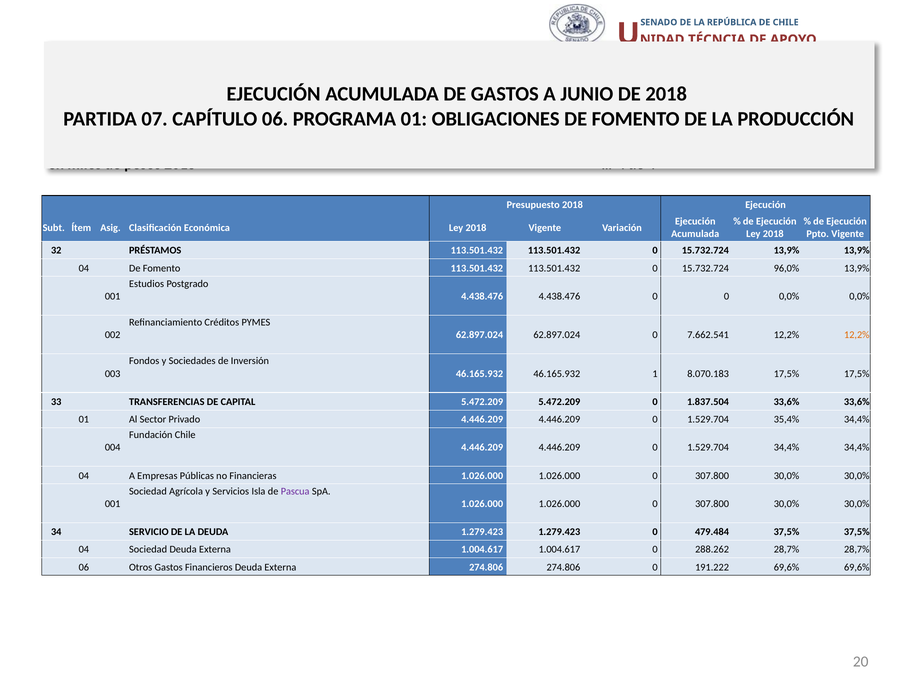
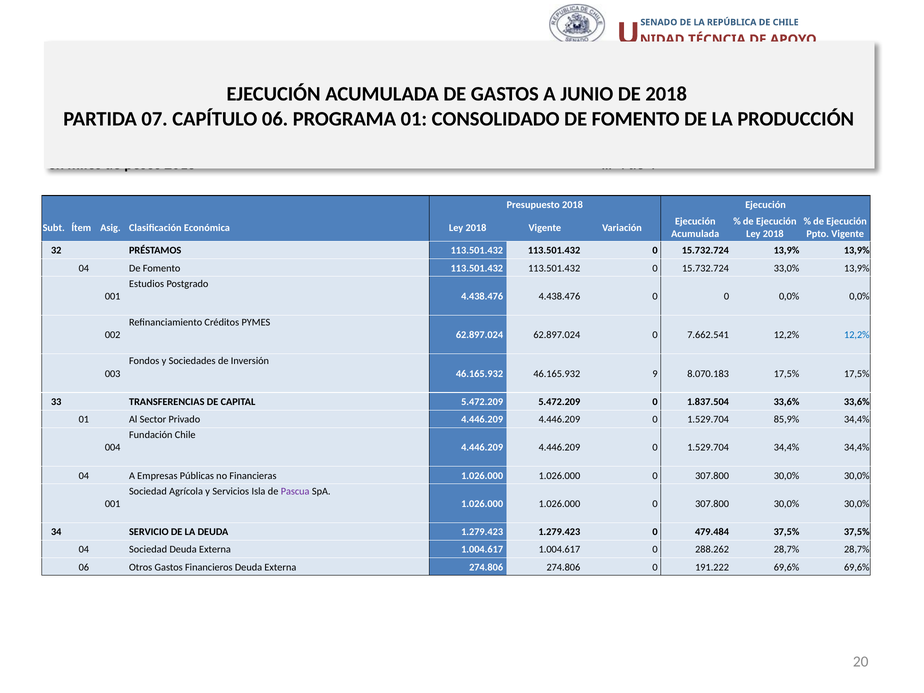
OBLIGACIONES: OBLIGACIONES -> CONSOLIDADO
96,0%: 96,0% -> 33,0%
12,2% at (857, 335) colour: orange -> blue
1: 1 -> 9
35,4%: 35,4% -> 85,9%
